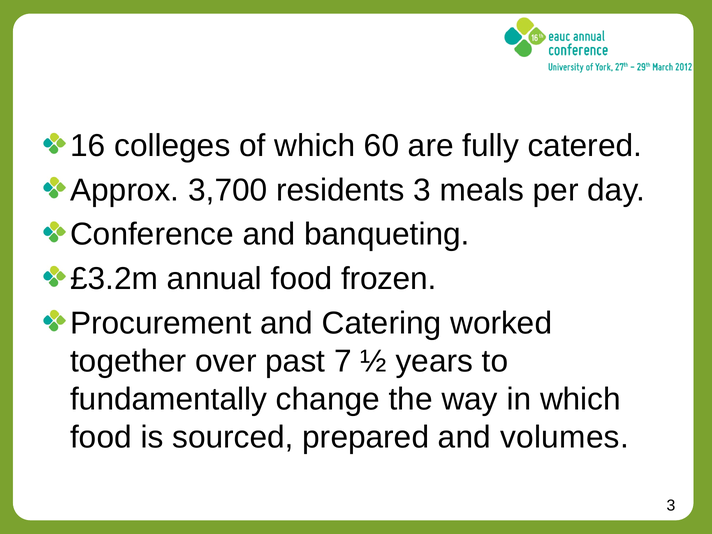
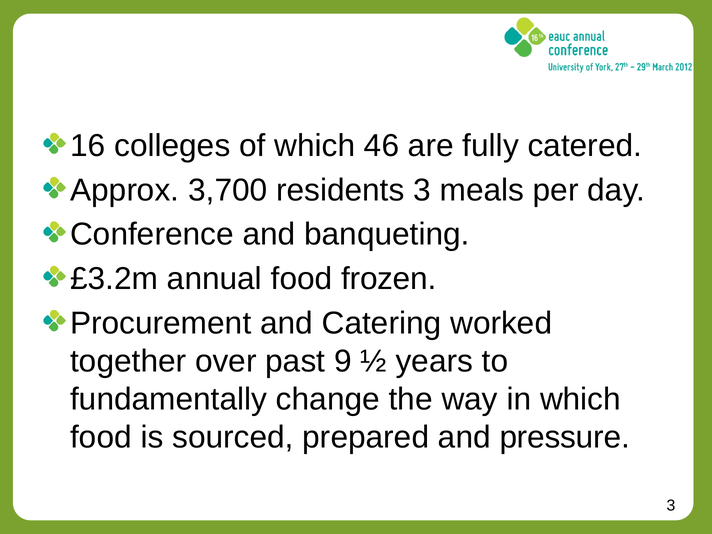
60: 60 -> 46
7: 7 -> 9
volumes: volumes -> pressure
